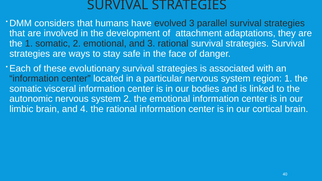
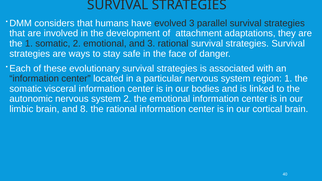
4: 4 -> 8
